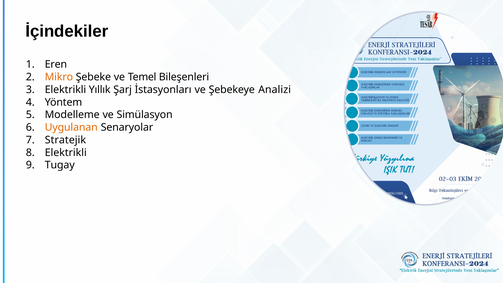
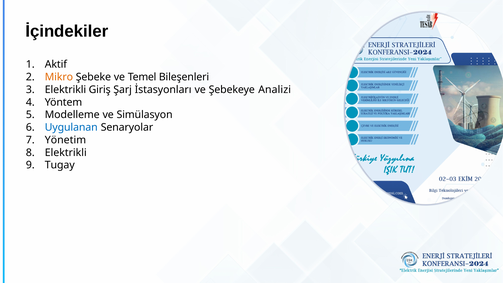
Eren: Eren -> Aktif
Yıllık: Yıllık -> Giriş
Uygulanan colour: orange -> blue
Stratejik: Stratejik -> Yönetim
